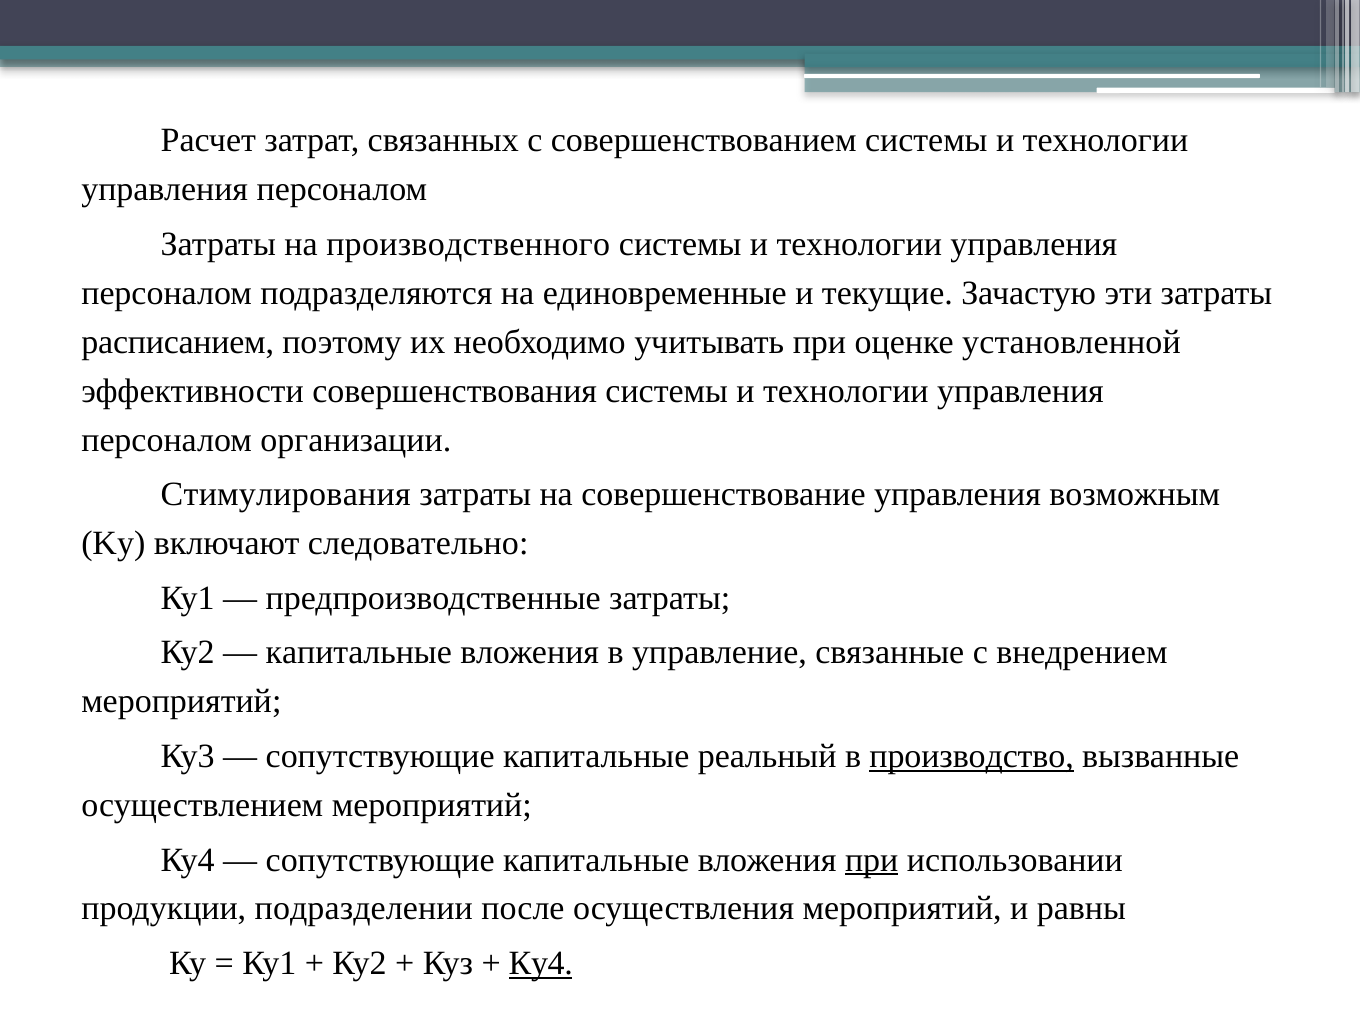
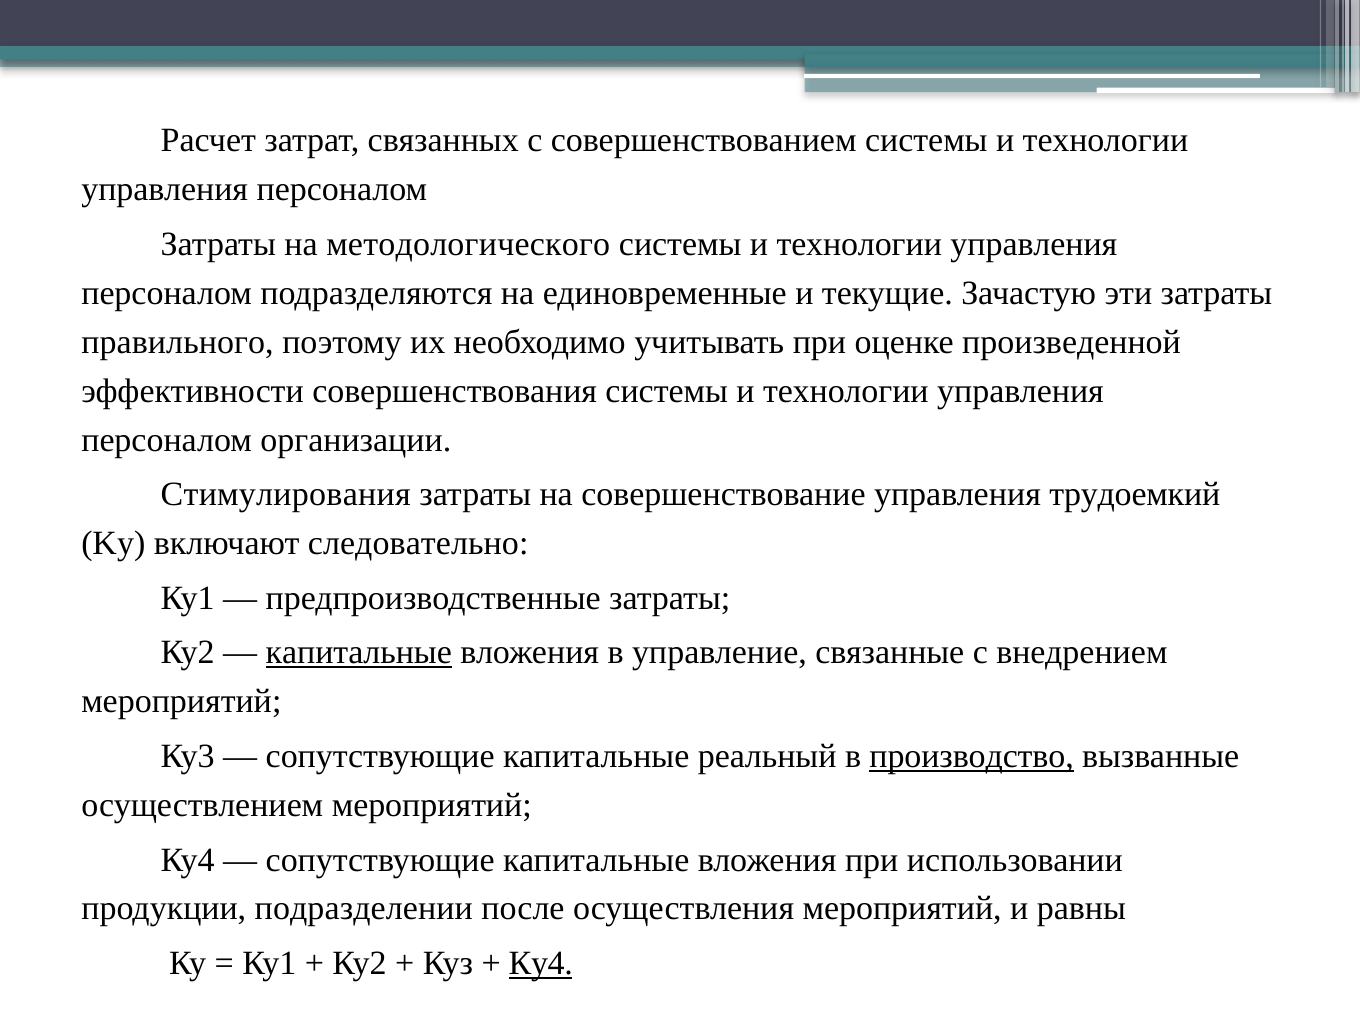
производственного: производственного -> методологического
расписанием: расписанием -> правильного
установленной: установленной -> произведенной
возможным: возможным -> трудоемкий
капитальные at (359, 653) underline: none -> present
при at (872, 860) underline: present -> none
